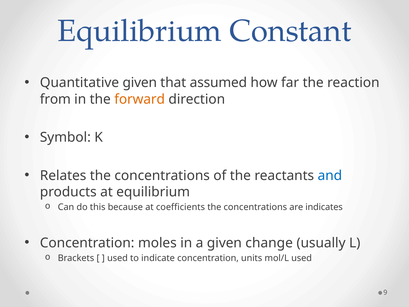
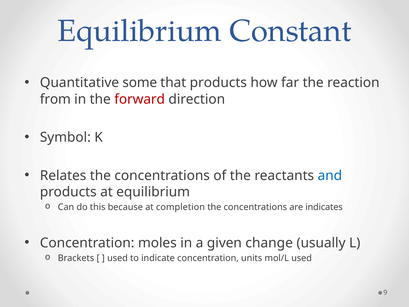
Quantitative given: given -> some
that assumed: assumed -> products
forward colour: orange -> red
coefficients: coefficients -> completion
